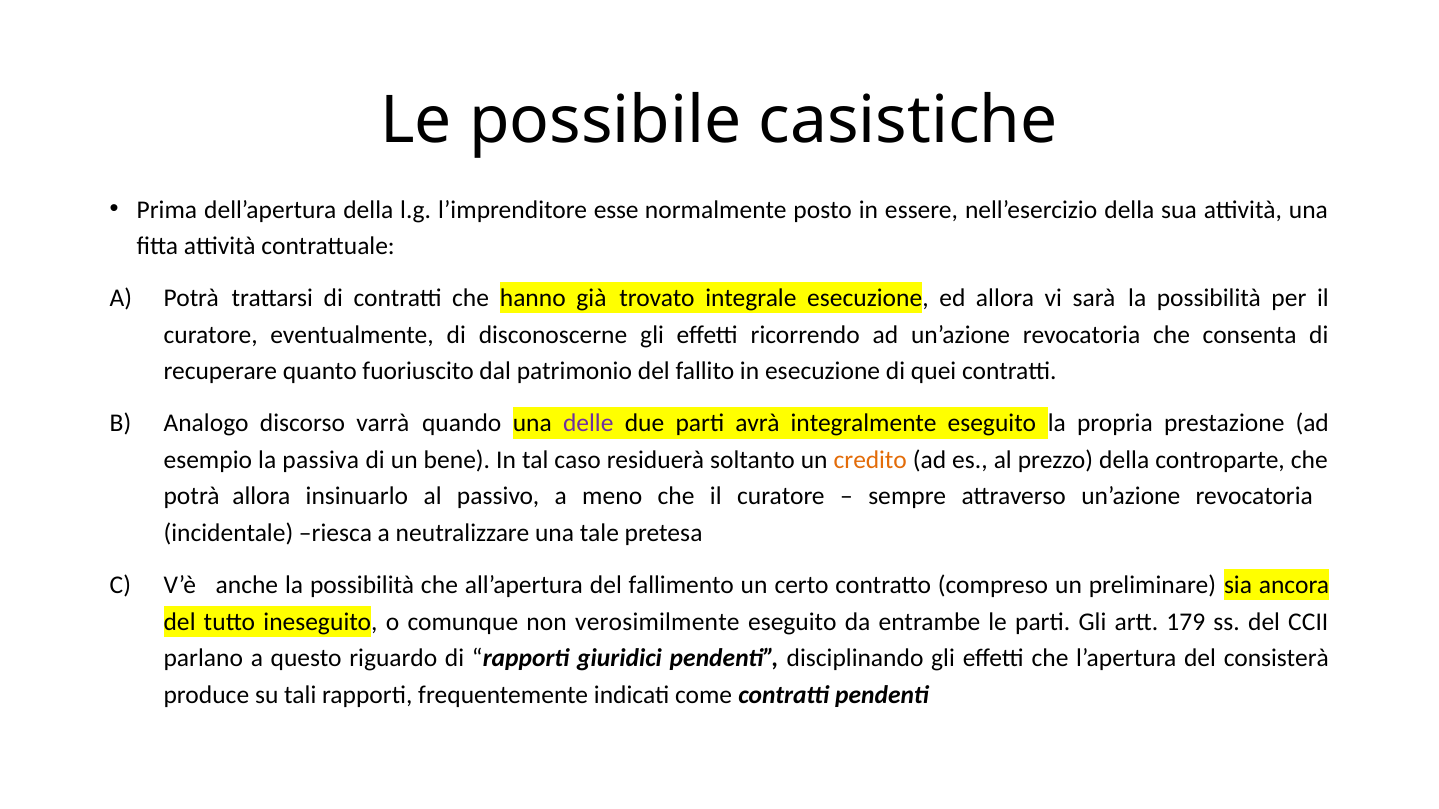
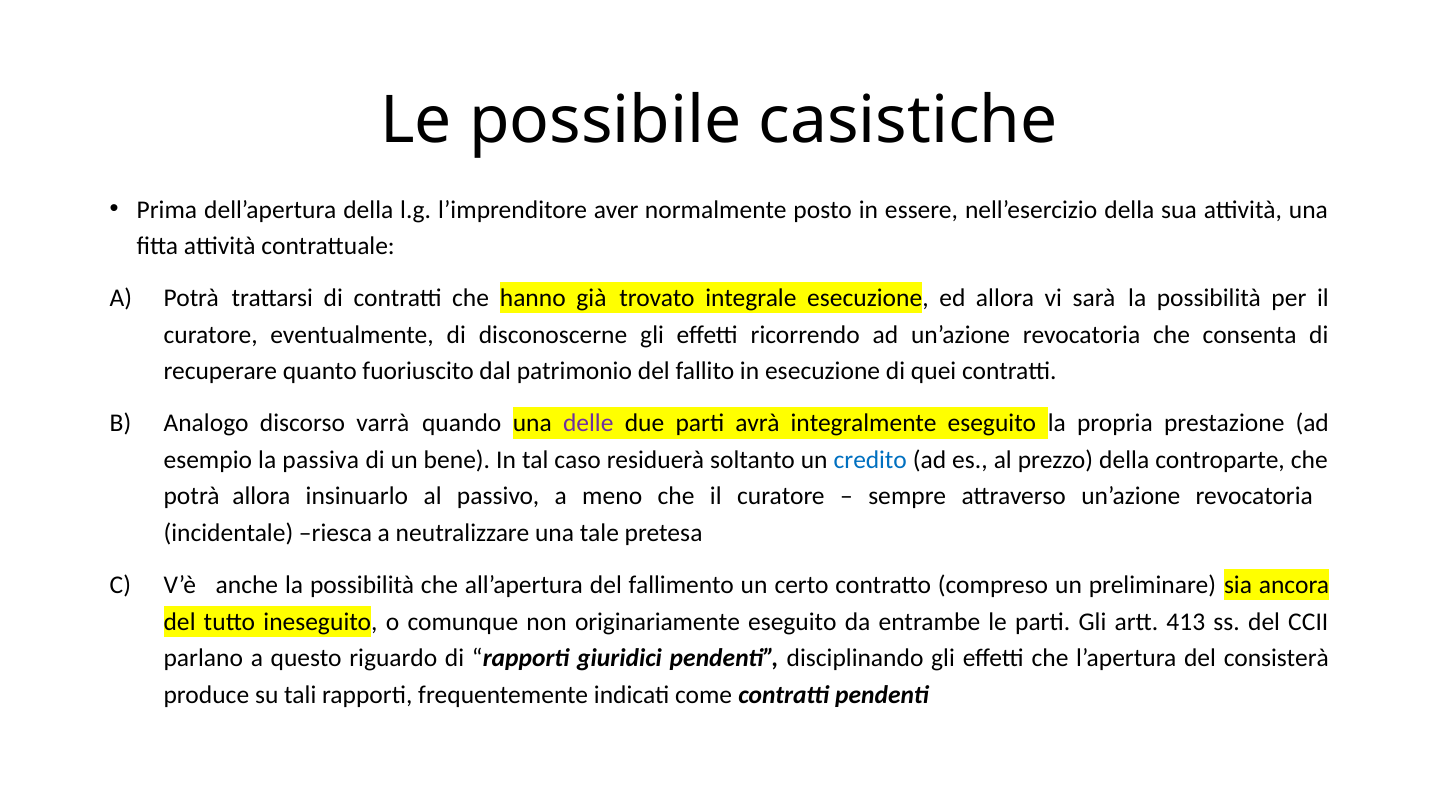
esse: esse -> aver
credito colour: orange -> blue
verosimilmente: verosimilmente -> originariamente
179: 179 -> 413
